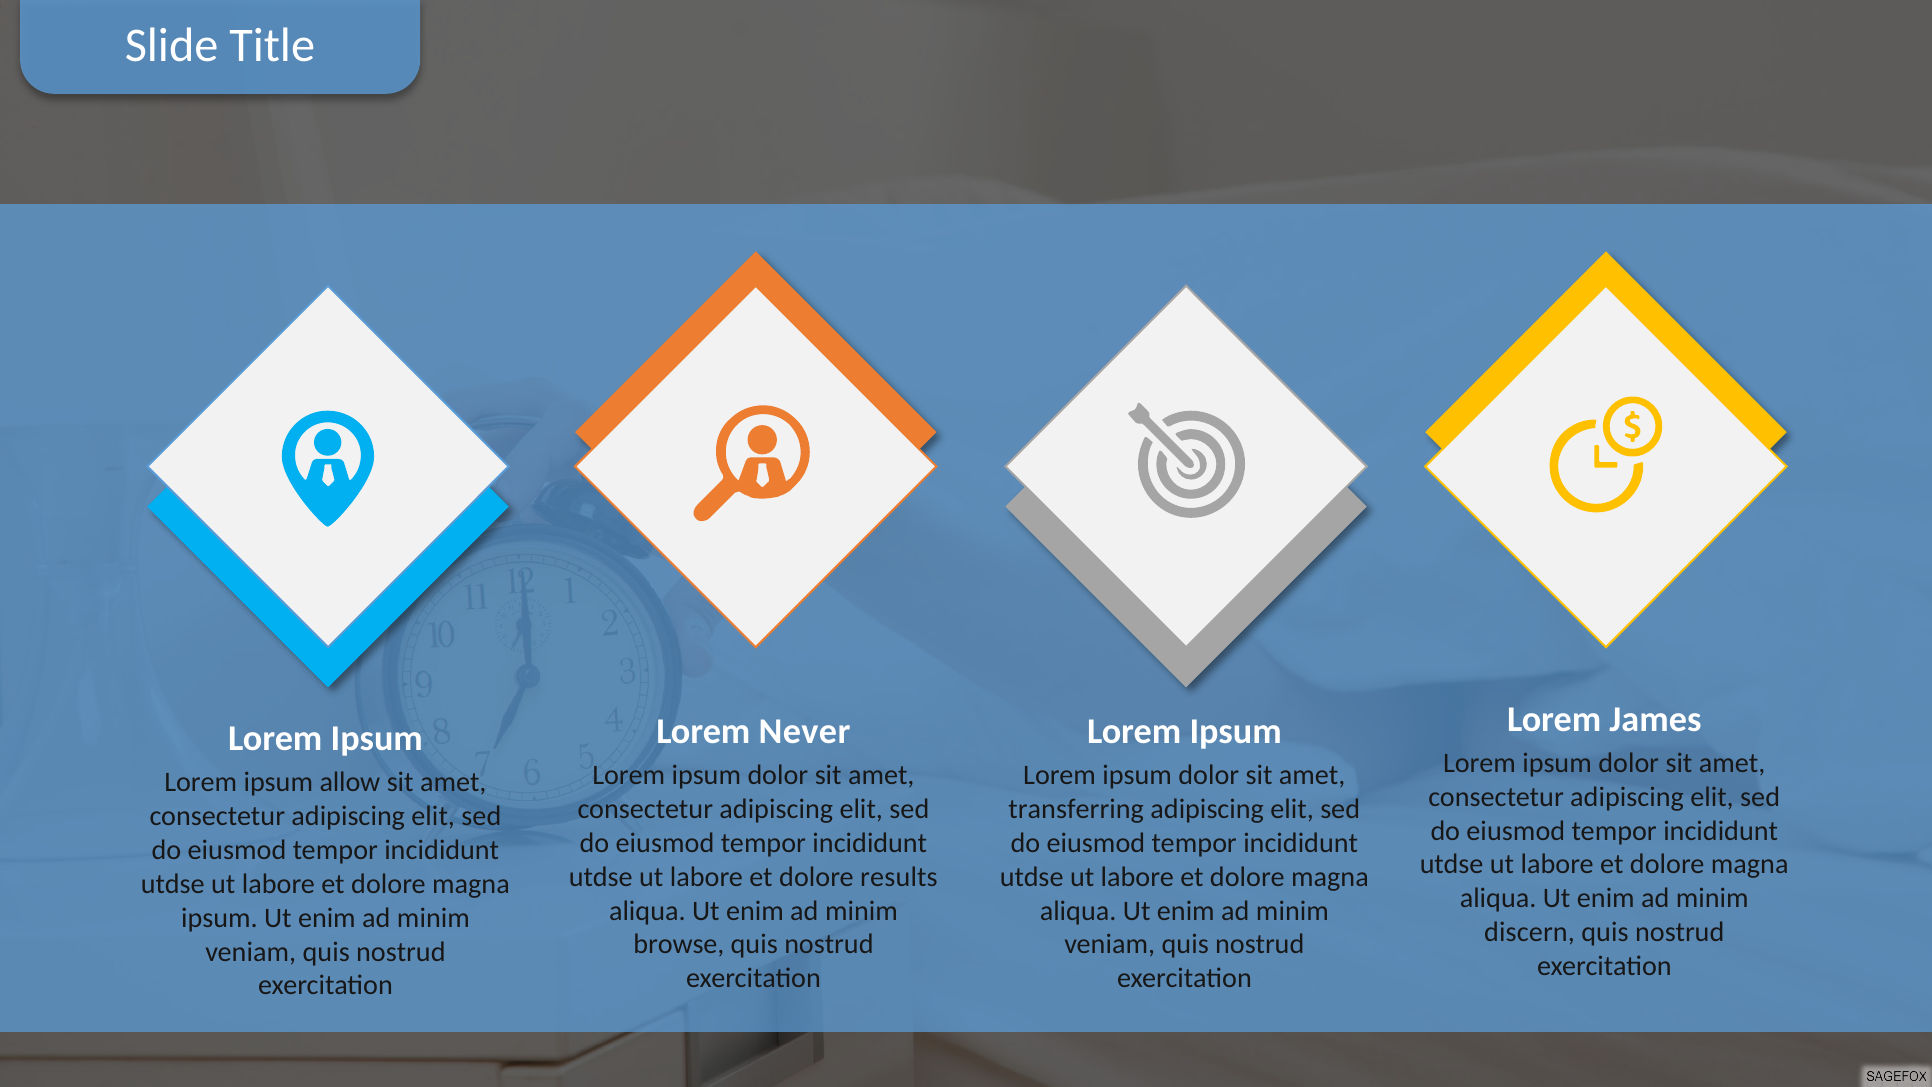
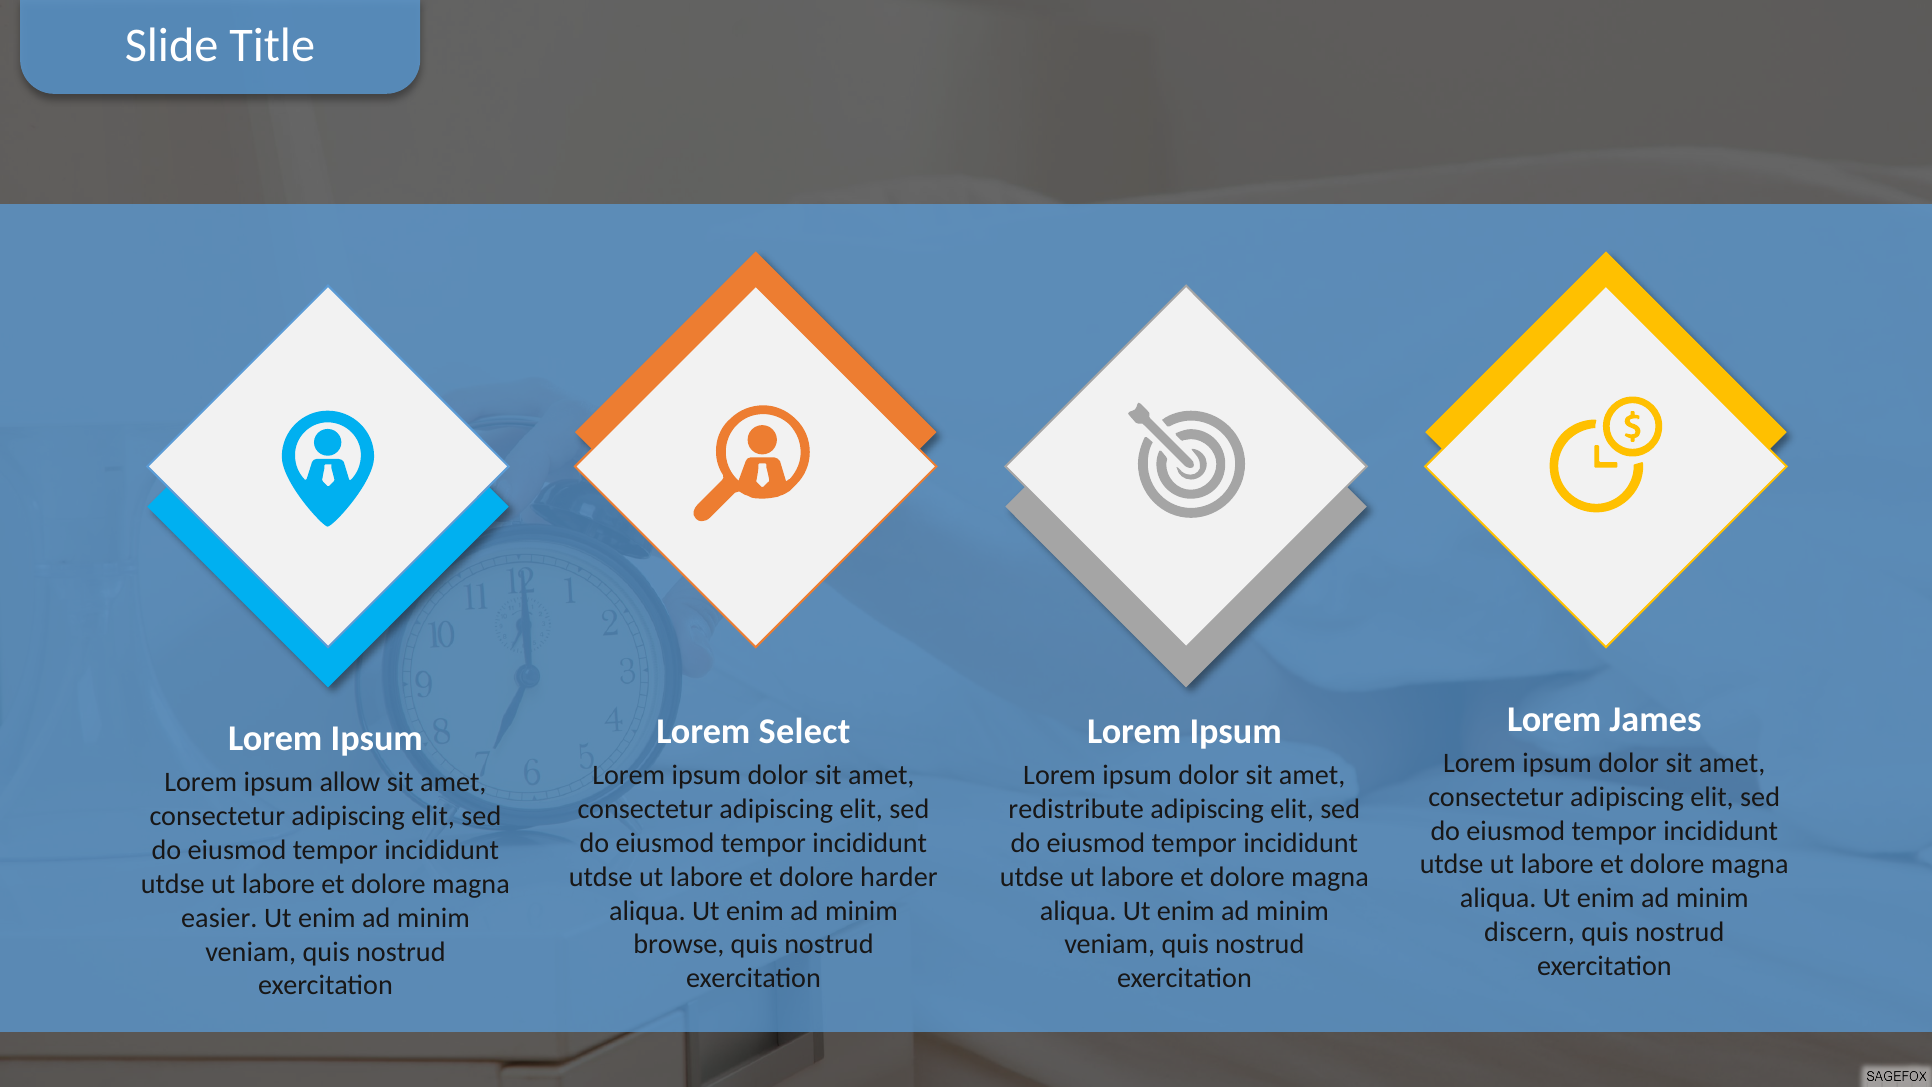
Never: Never -> Select
transferring: transferring -> redistribute
results: results -> harder
ipsum at (219, 918): ipsum -> easier
